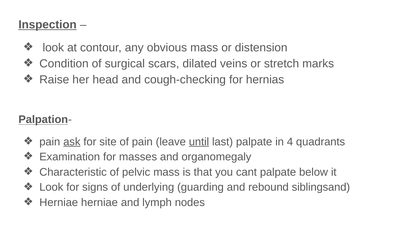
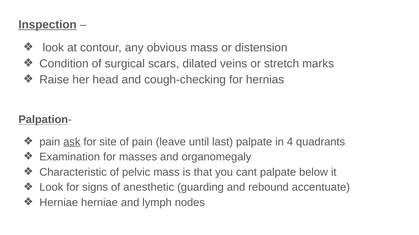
until underline: present -> none
underlying: underlying -> anesthetic
siblingsand: siblingsand -> accentuate
